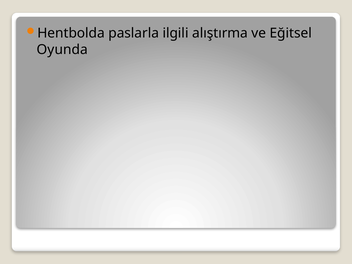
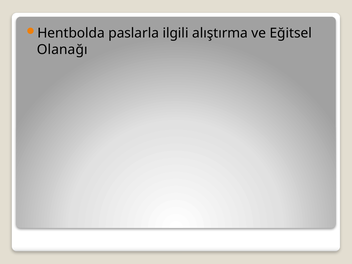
Oyunda: Oyunda -> Olanağı
